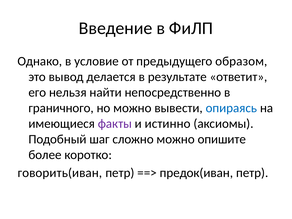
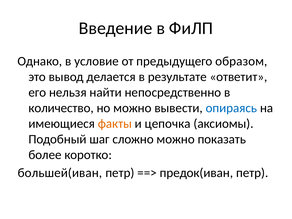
граничного: граничного -> количество
факты colour: purple -> orange
истинно: истинно -> цепочка
опишите: опишите -> показать
говорить(иван: говорить(иван -> большей(иван
